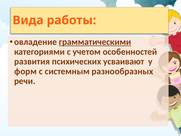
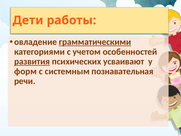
Вида: Вида -> Дети
развития underline: none -> present
разнообразных: разнообразных -> познавательная
